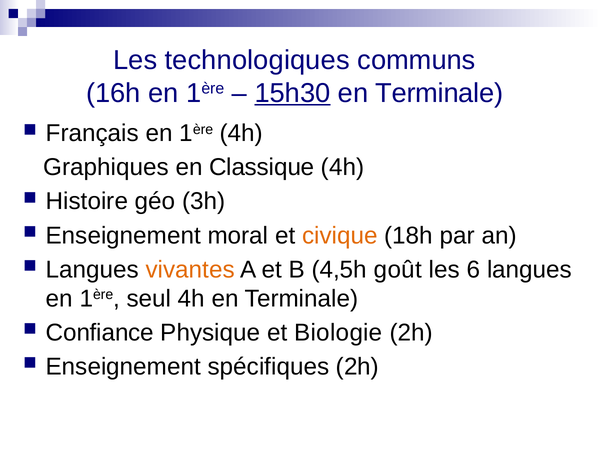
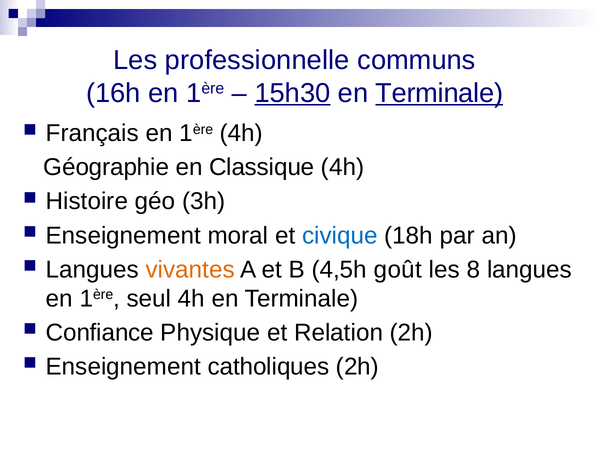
technologiques: technologiques -> professionnelle
Terminale at (439, 93) underline: none -> present
Graphiques: Graphiques -> Géographie
civique colour: orange -> blue
6: 6 -> 8
Biologie: Biologie -> Relation
spécifiques: spécifiques -> catholiques
